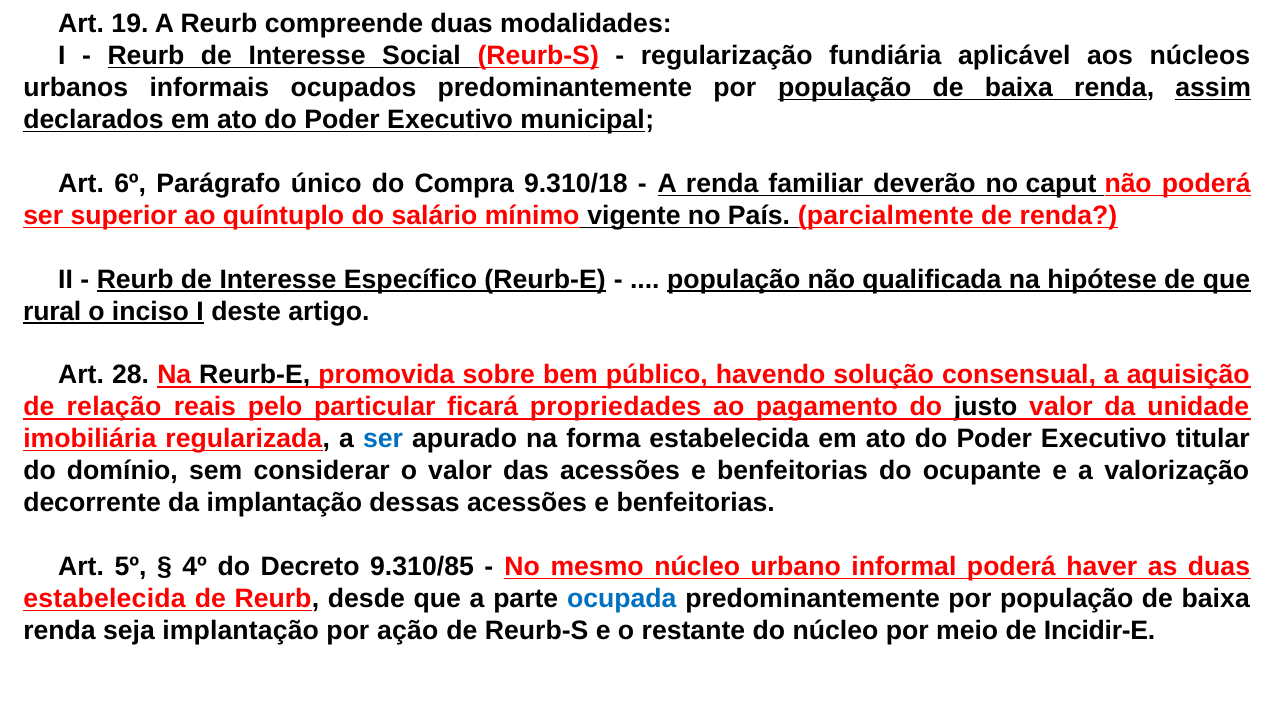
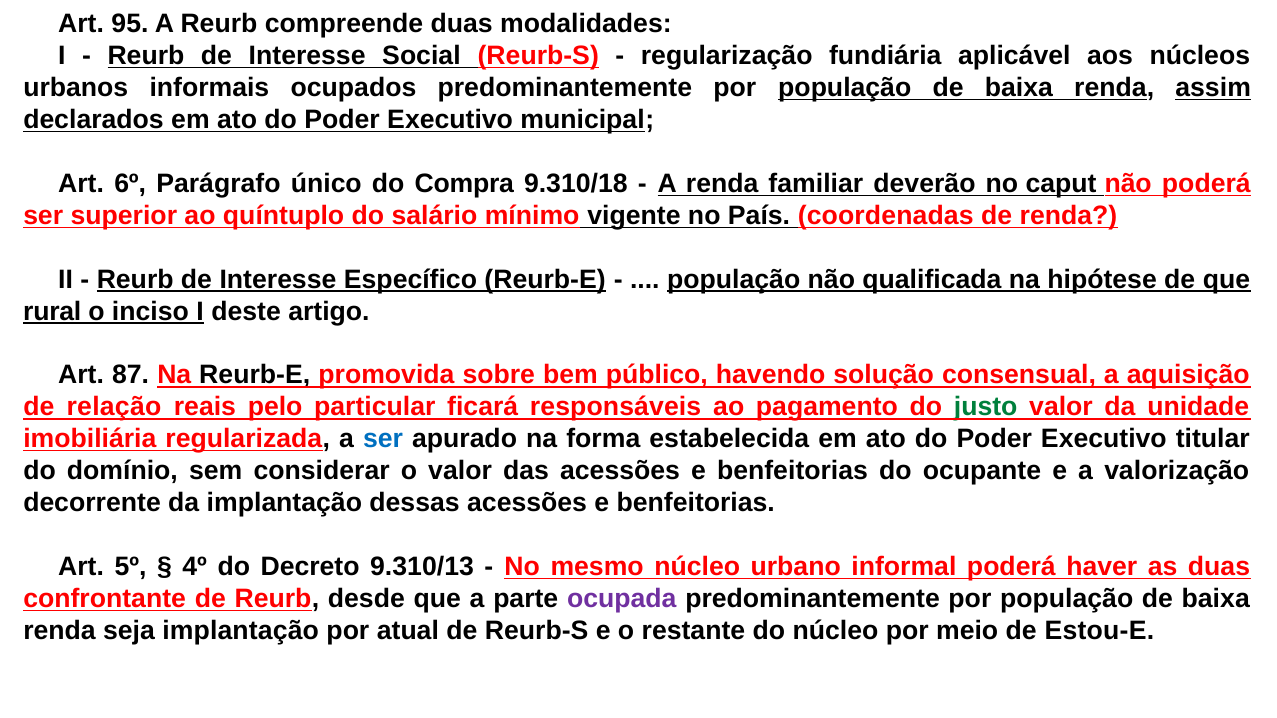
19: 19 -> 95
parcialmente: parcialmente -> coordenadas
28: 28 -> 87
propriedades: propriedades -> responsáveis
justo colour: black -> green
9.310/85: 9.310/85 -> 9.310/13
estabelecida at (104, 599): estabelecida -> confrontante
ocupada colour: blue -> purple
ação: ação -> atual
Incidir-E: Incidir-E -> Estou-E
